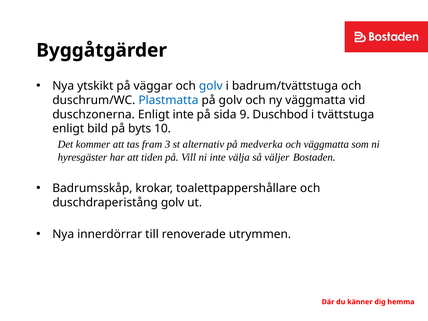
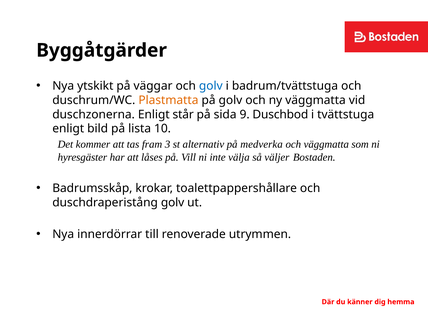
Plastmatta colour: blue -> orange
Enligt inte: inte -> står
byts: byts -> lista
tiden: tiden -> låses
